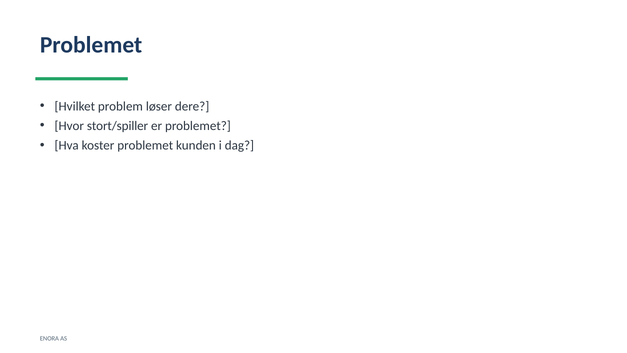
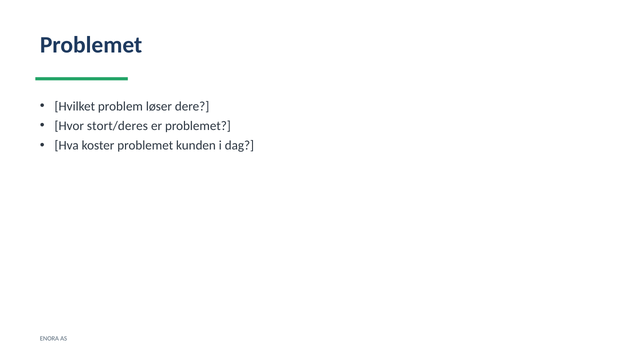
stort/spiller: stort/spiller -> stort/deres
